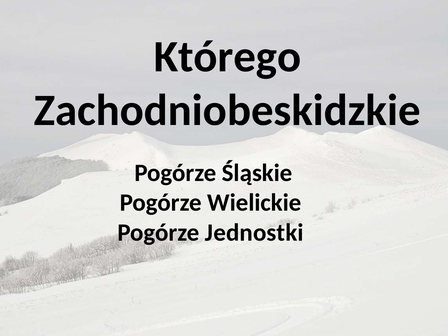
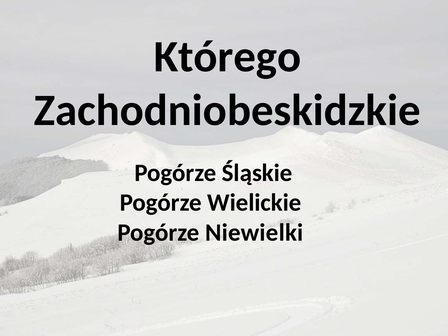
Jednostki: Jednostki -> Niewielki
